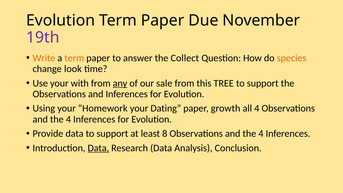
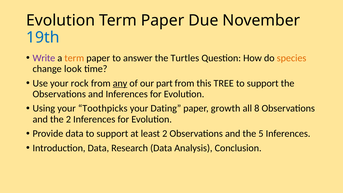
19th colour: purple -> blue
Write colour: orange -> purple
Collect: Collect -> Turtles
with: with -> rock
sale: sale -> part
Homework: Homework -> Toothpicks
all 4: 4 -> 8
4 at (68, 119): 4 -> 2
least 8: 8 -> 2
4 at (261, 134): 4 -> 5
Data at (98, 148) underline: present -> none
